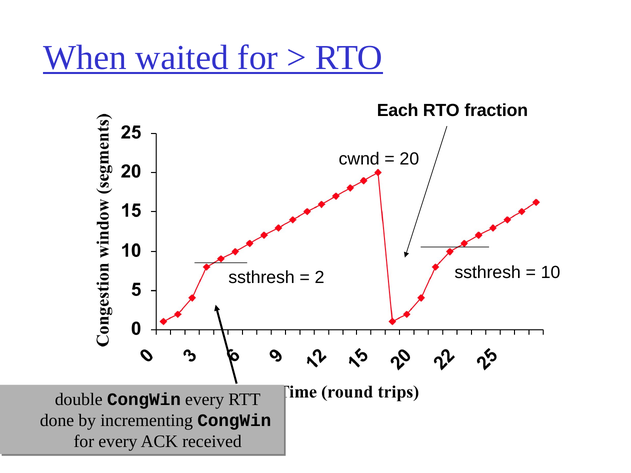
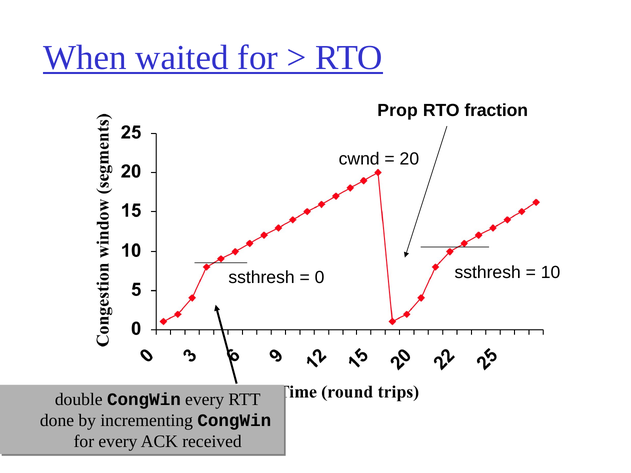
Each: Each -> Prop
2: 2 -> 0
